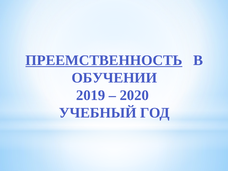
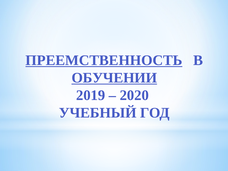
ОБУЧЕНИИ underline: none -> present
